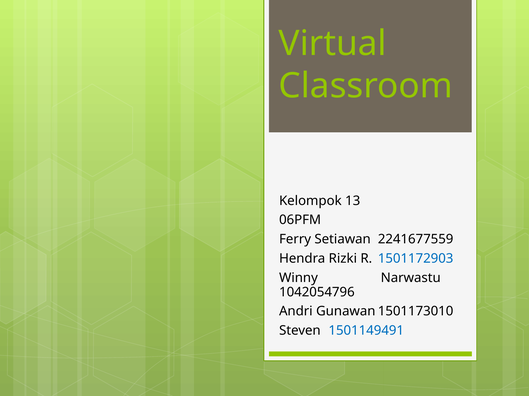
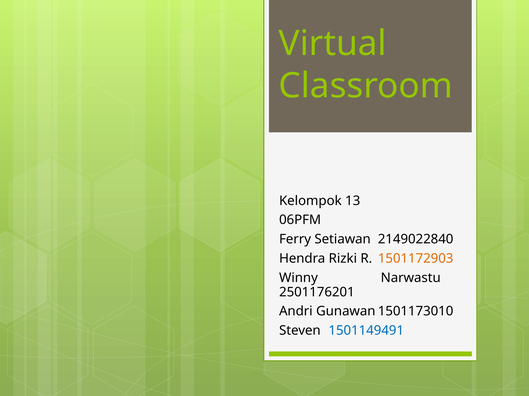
2241677559: 2241677559 -> 2149022840
1501172903 colour: blue -> orange
1042054796: 1042054796 -> 2501176201
